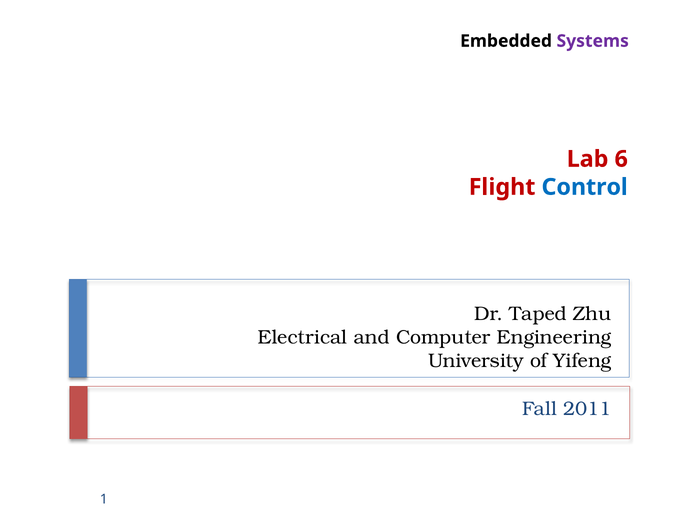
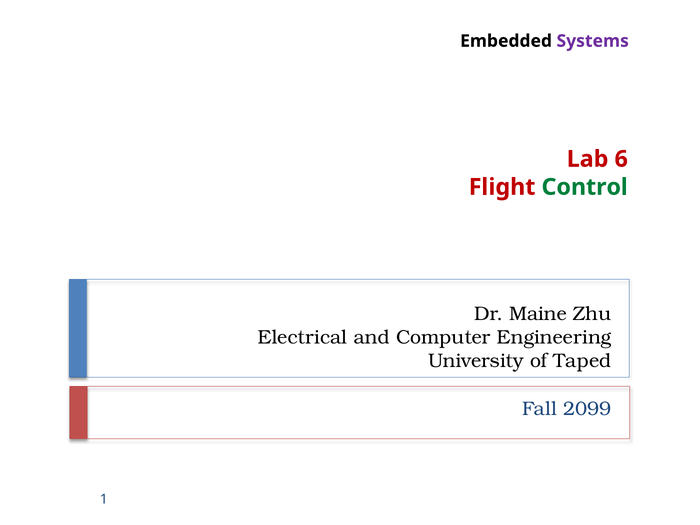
Control colour: blue -> green
Taped: Taped -> Maine
Yifeng: Yifeng -> Taped
2011: 2011 -> 2099
